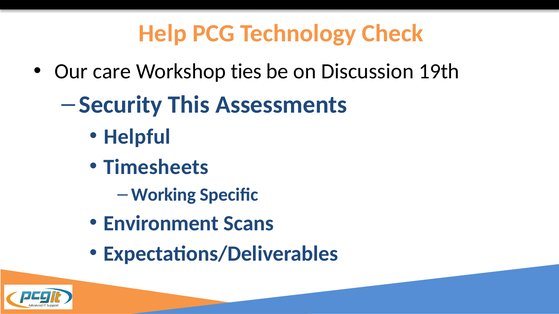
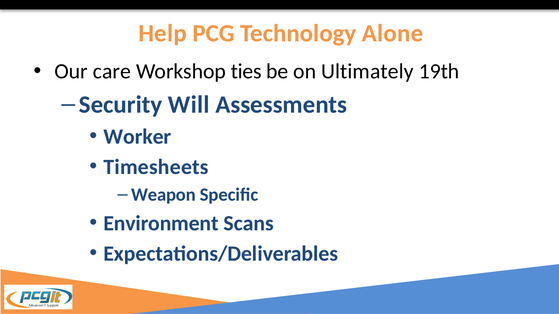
Check: Check -> Alone
Discussion: Discussion -> Ultimately
This: This -> Will
Helpful: Helpful -> Worker
Working: Working -> Weapon
